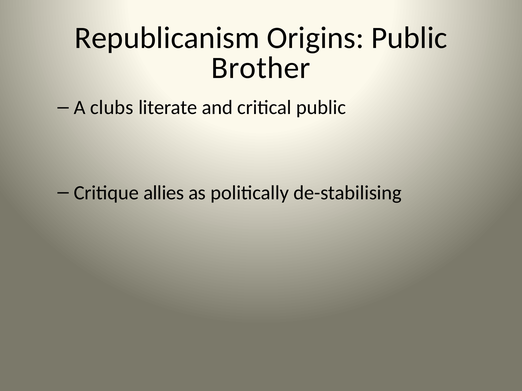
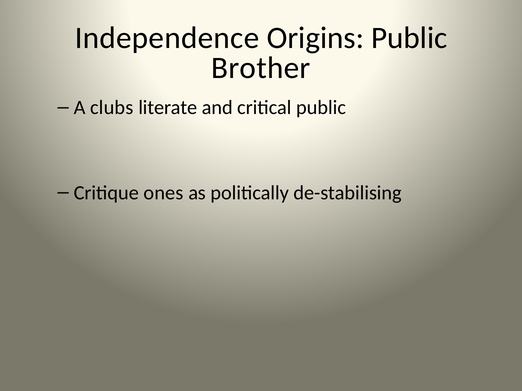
Republicanism: Republicanism -> Independence
allies: allies -> ones
